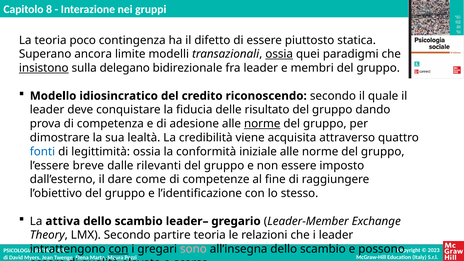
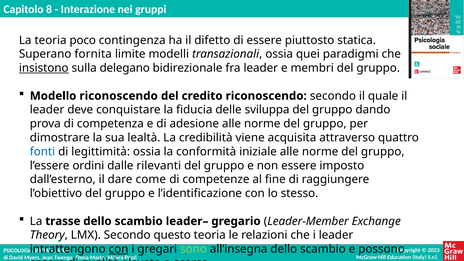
ancora: ancora -> fornita
ossia at (279, 54) underline: present -> none
Modello idiosincratico: idiosincratico -> riconoscendo
risultato: risultato -> sviluppa
norme at (262, 124) underline: present -> none
breve: breve -> ordini
attiva: attiva -> trasse
partire: partire -> questo
sono colour: pink -> light green
